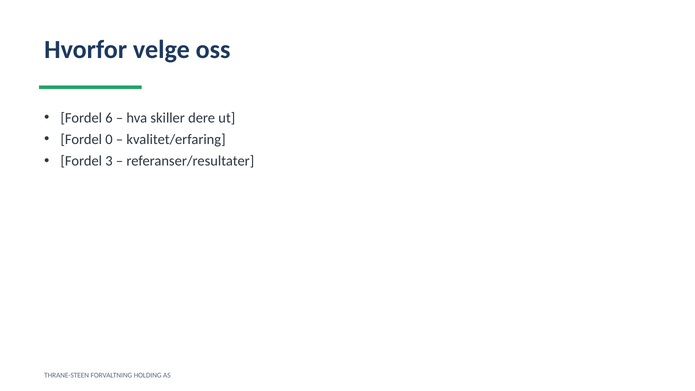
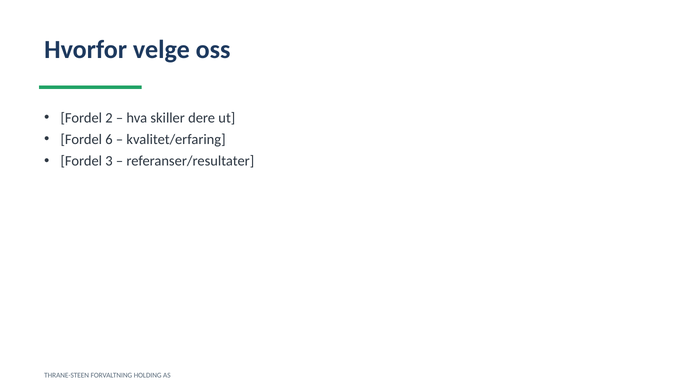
6: 6 -> 2
0: 0 -> 6
